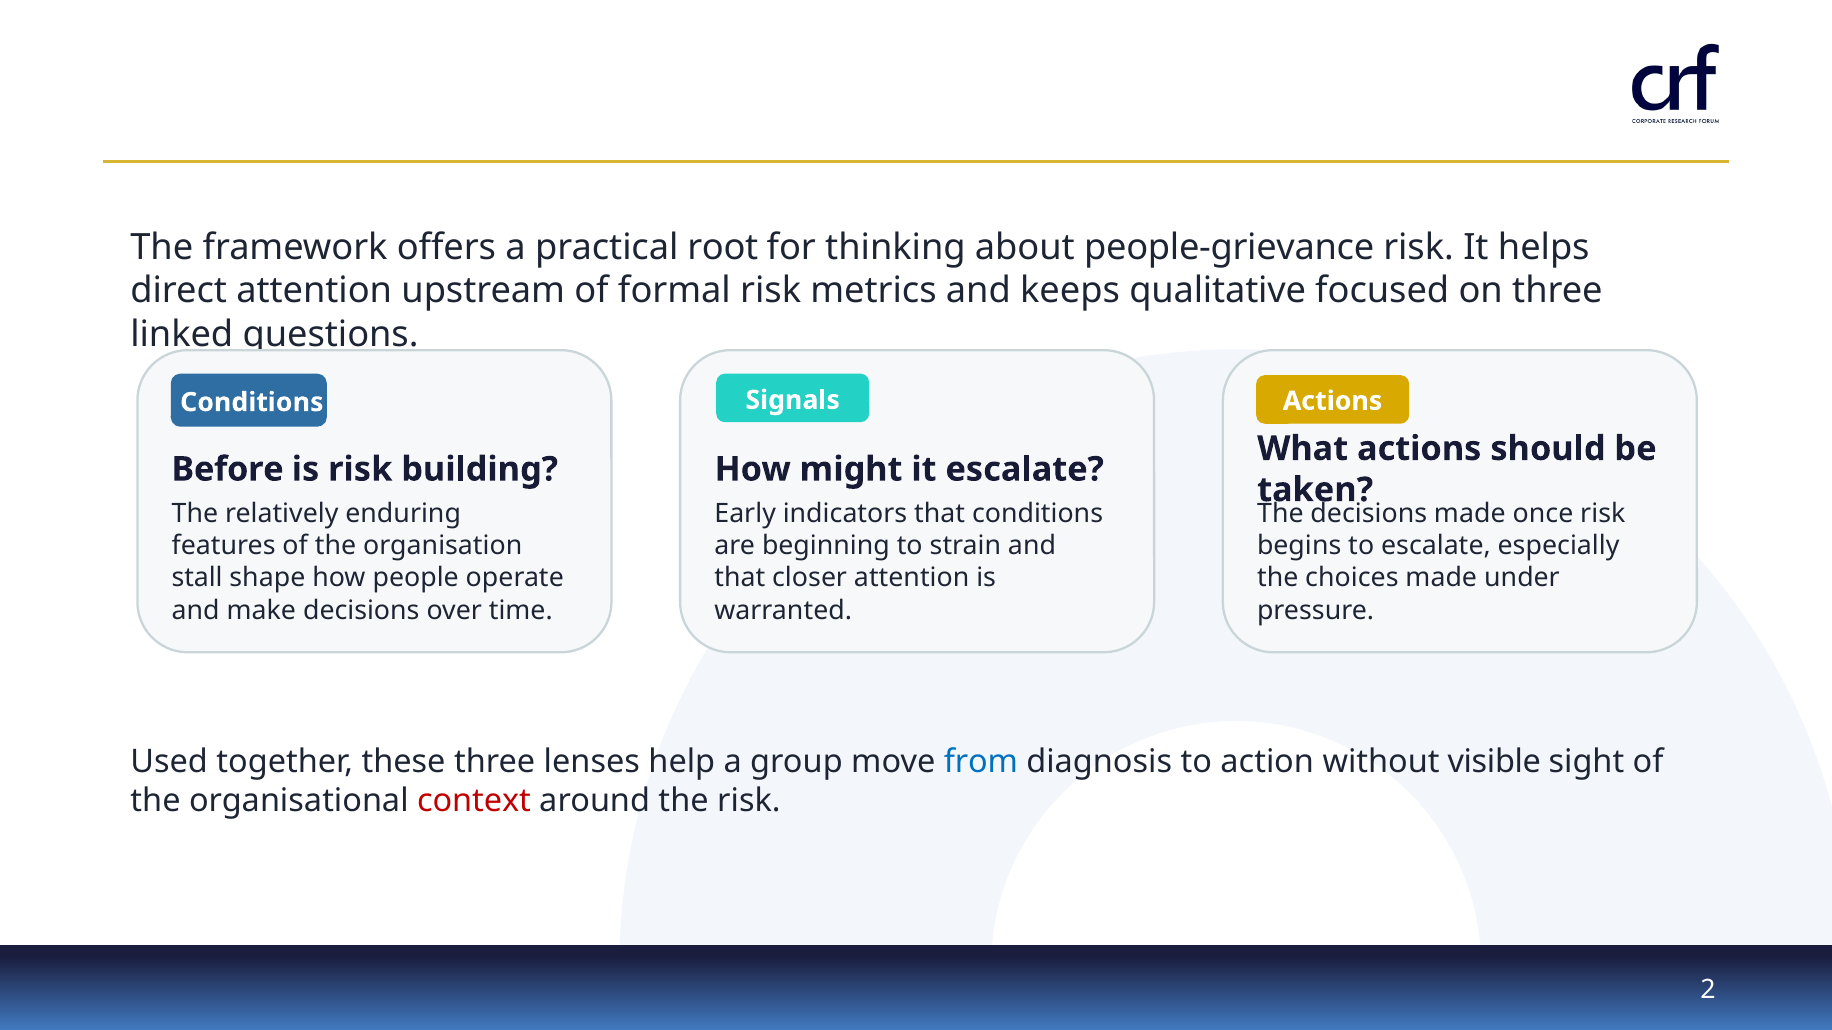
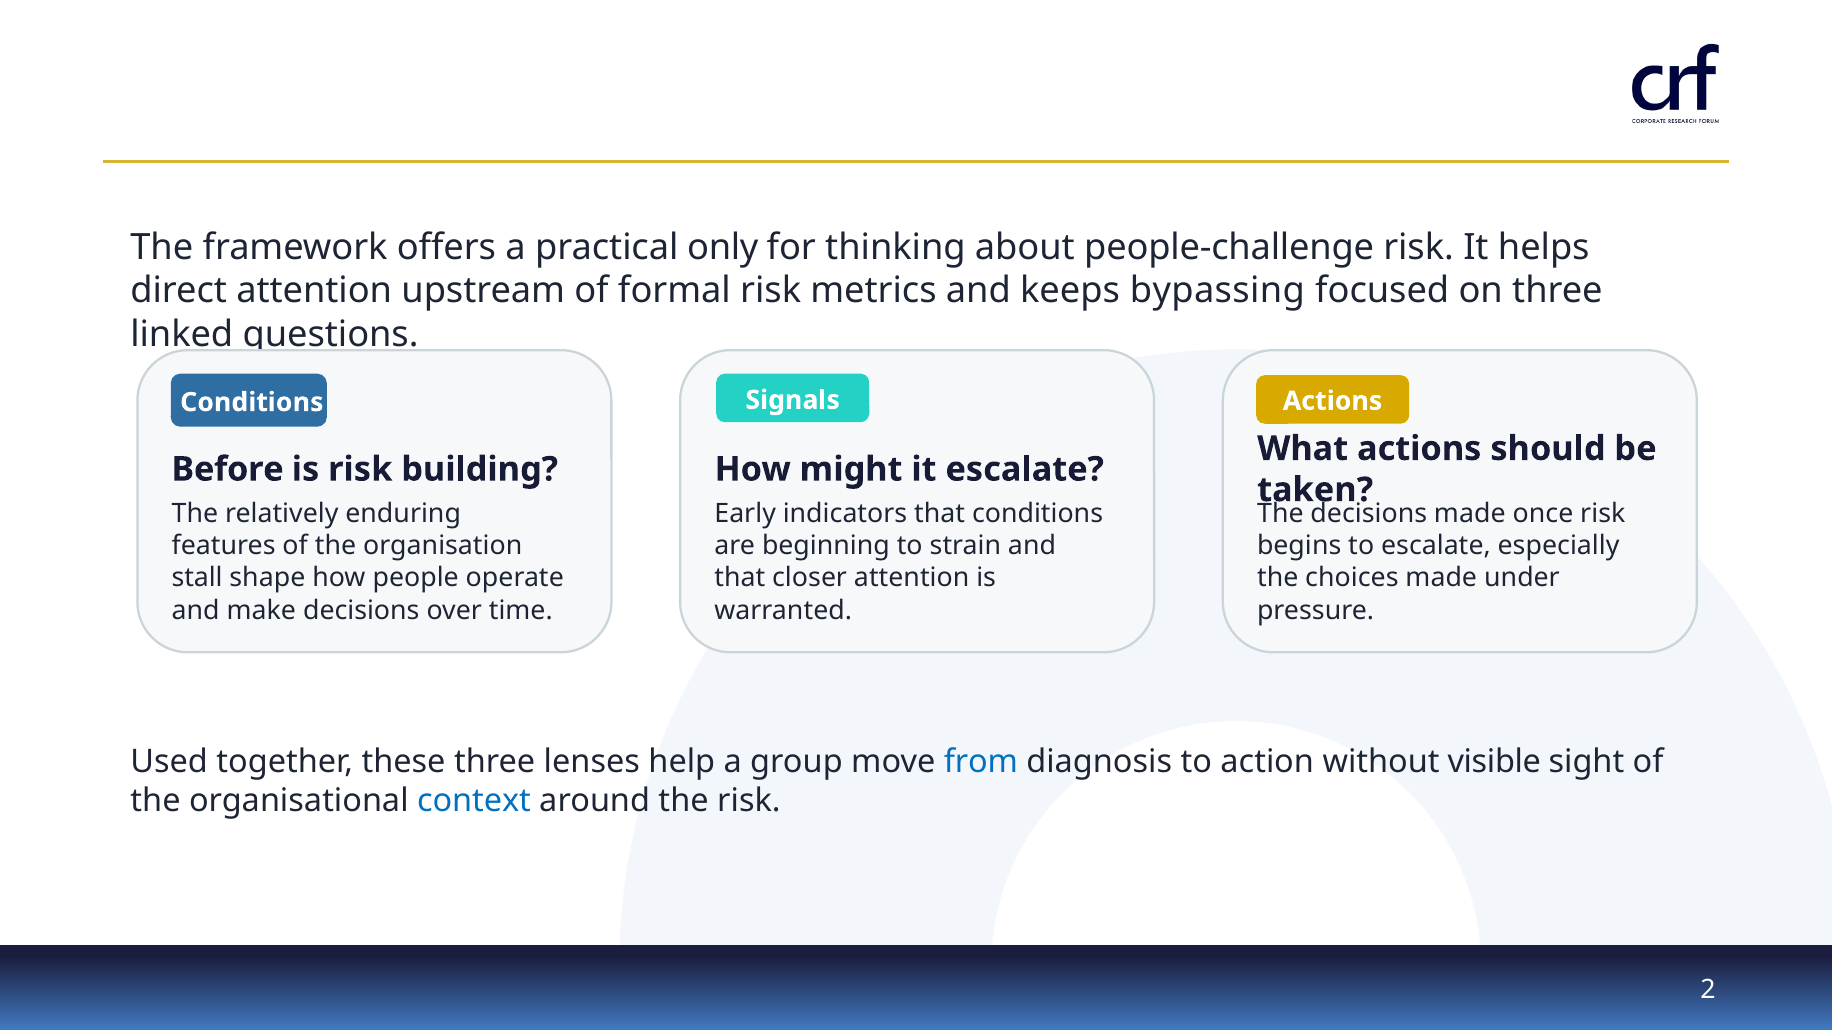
root: root -> only
people-grievance: people-grievance -> people-challenge
qualitative: qualitative -> bypassing
context colour: red -> blue
